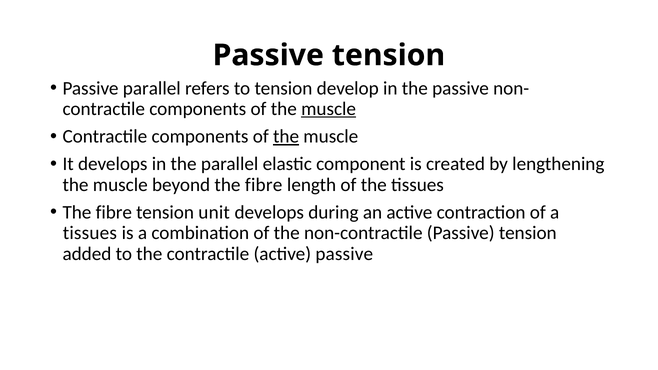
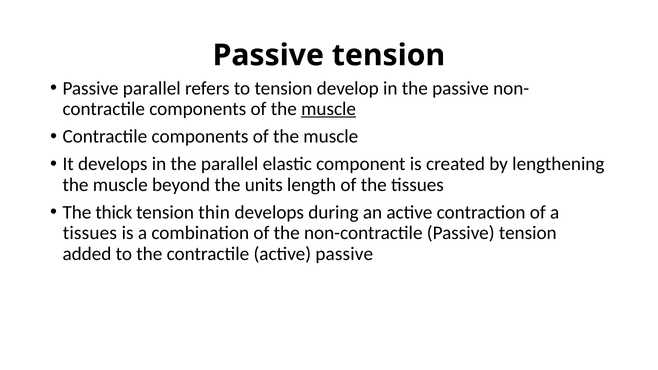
the at (286, 137) underline: present -> none
beyond the fibre: fibre -> units
fibre at (114, 212): fibre -> thick
unit: unit -> thin
